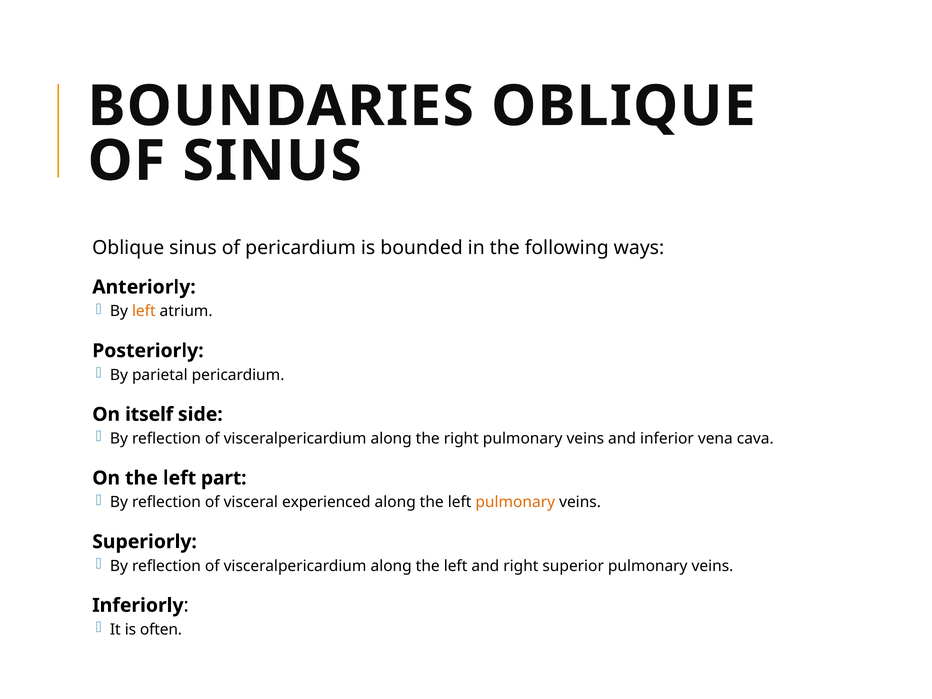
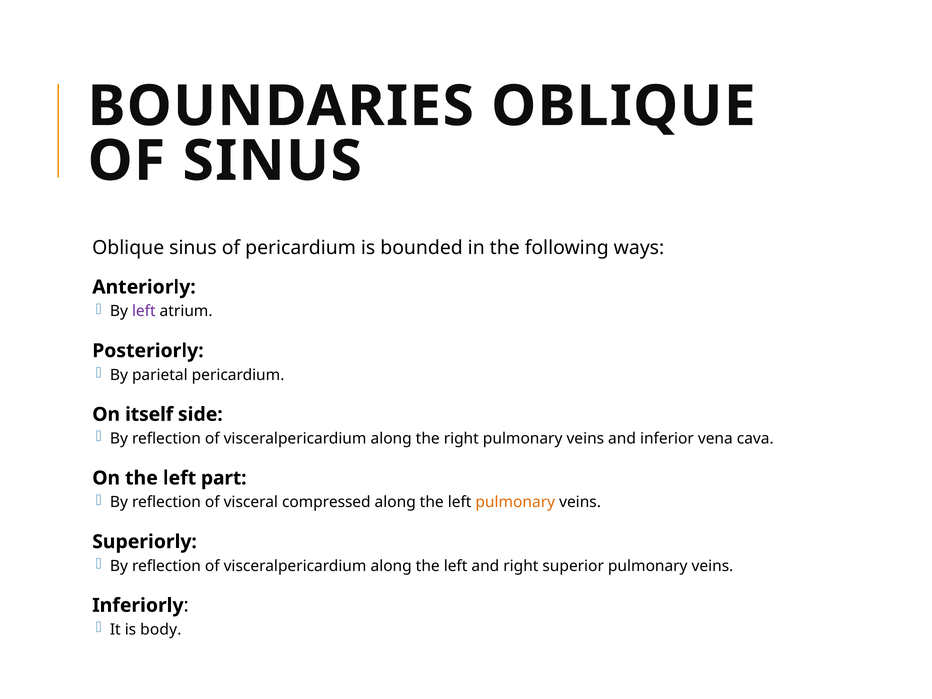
left at (144, 311) colour: orange -> purple
experienced: experienced -> compressed
often: often -> body
